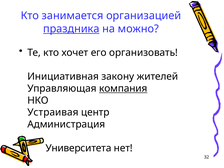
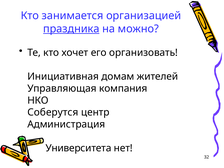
закону: закону -> домам
компания underline: present -> none
Устраивая: Устраивая -> Соберутся
